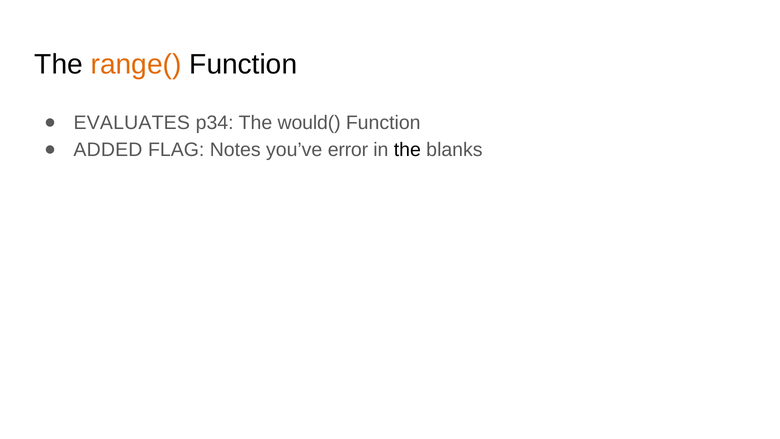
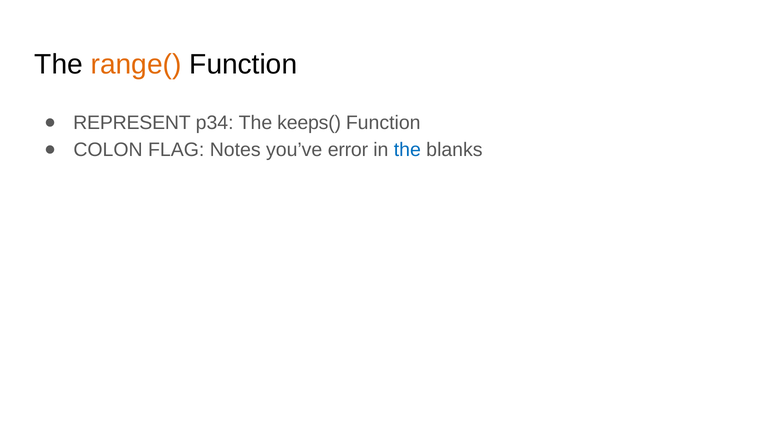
EVALUATES: EVALUATES -> REPRESENT
would(: would( -> keeps(
ADDED: ADDED -> COLON
the at (407, 150) colour: black -> blue
